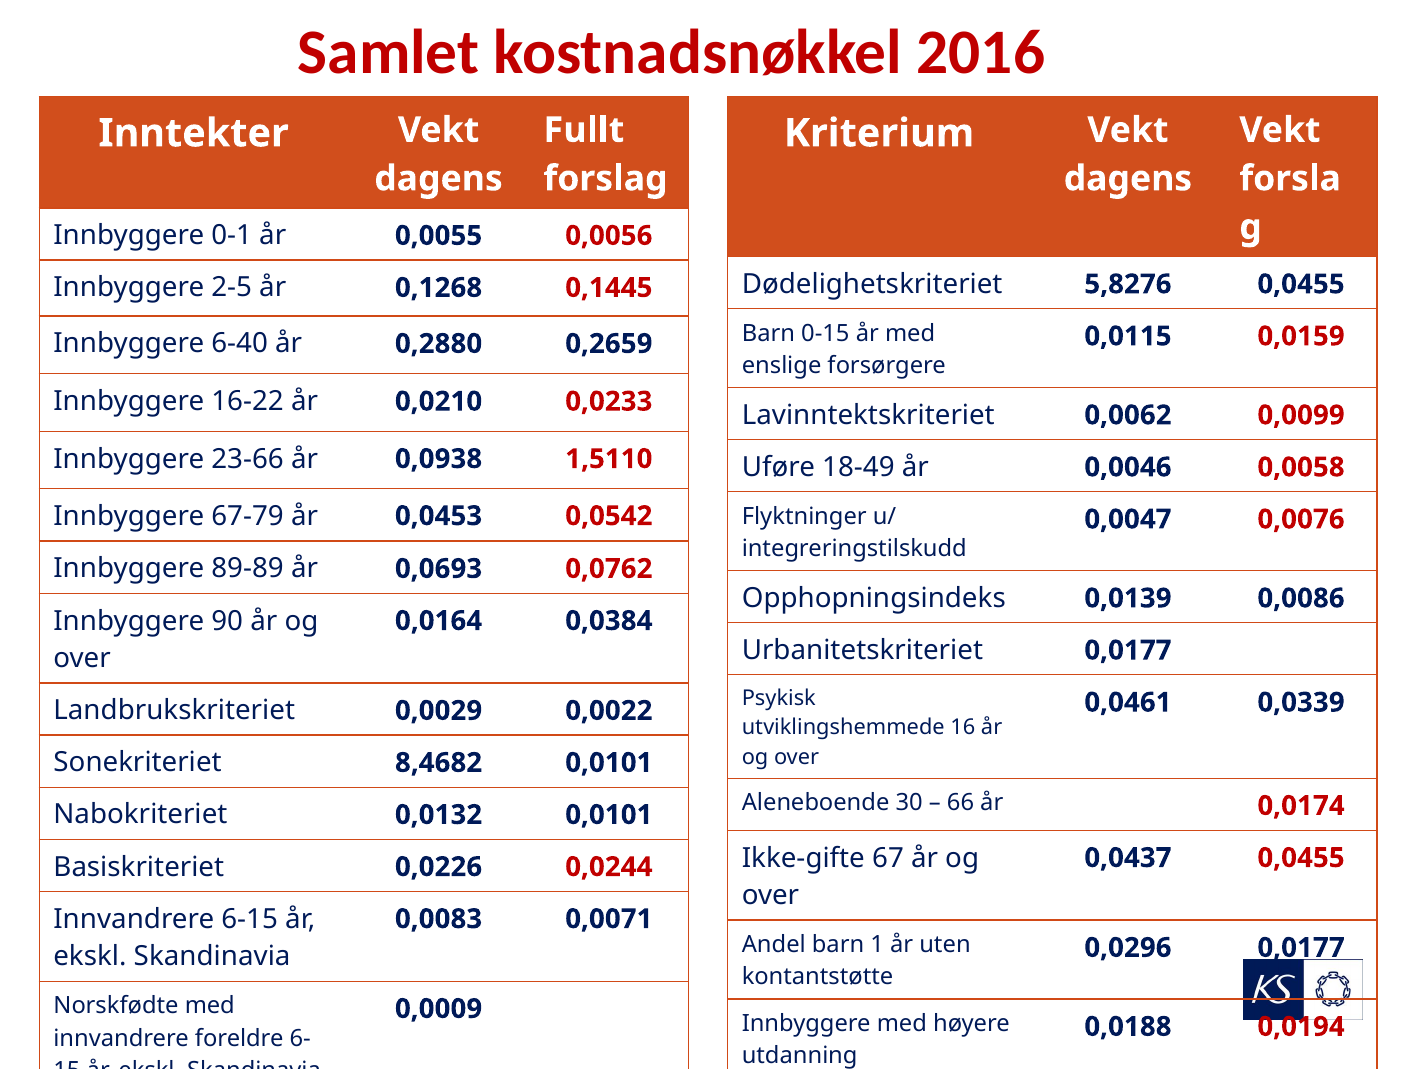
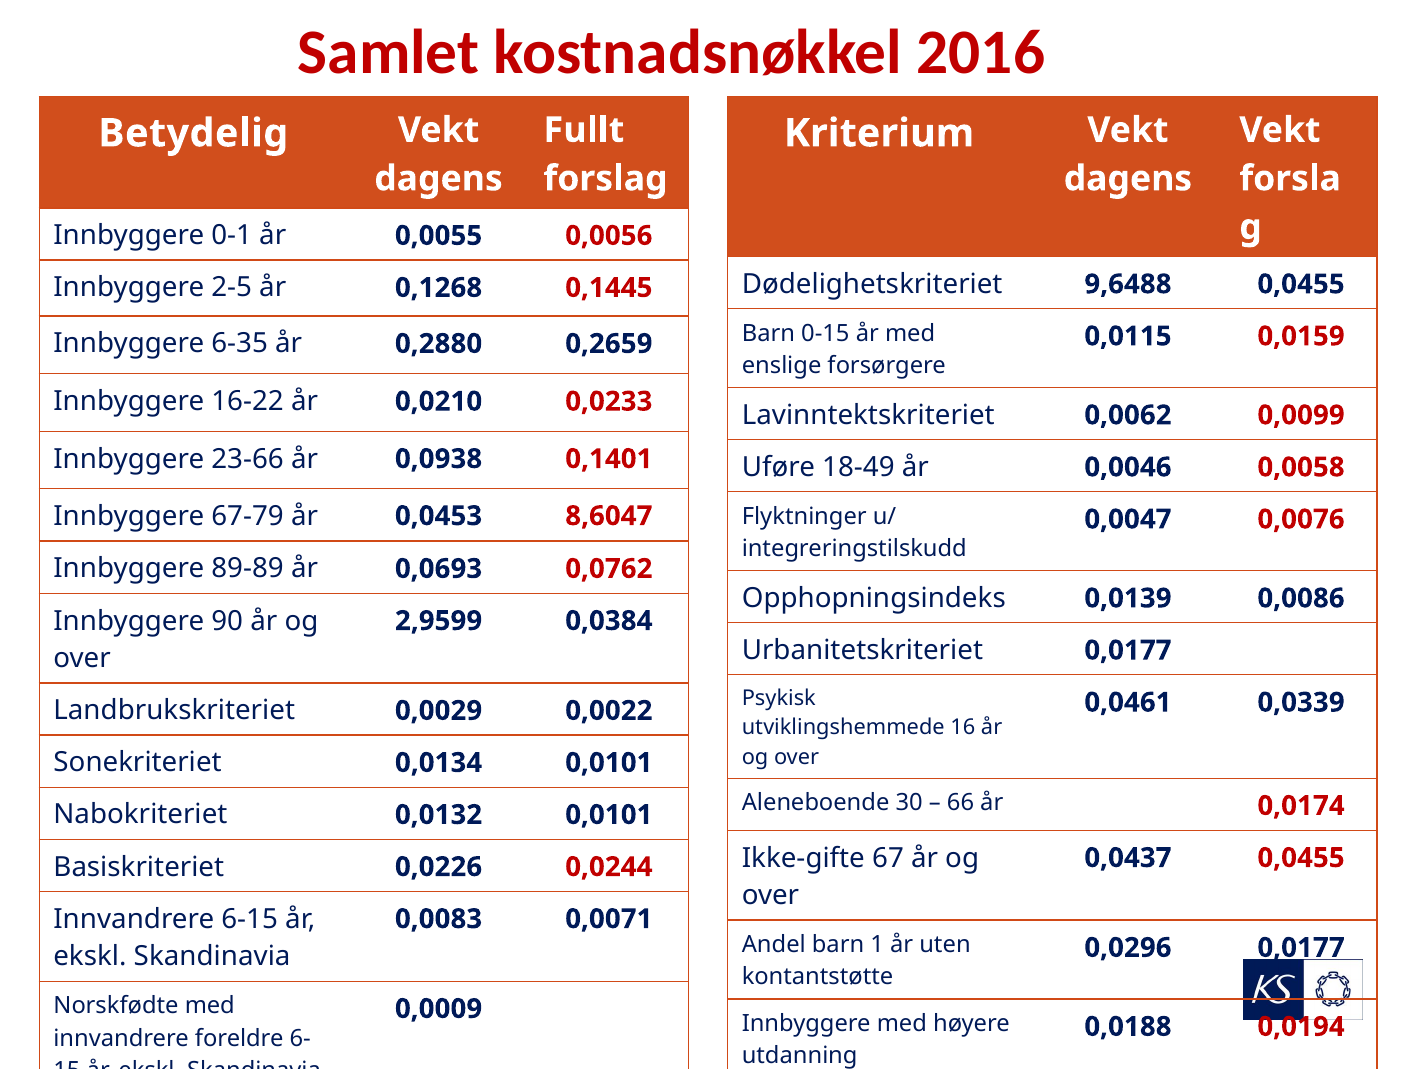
Inntekter: Inntekter -> Betydelig
5,8276: 5,8276 -> 9,6488
6-40: 6-40 -> 6-35
1,5110: 1,5110 -> 0,1401
0,0542: 0,0542 -> 8,6047
0,0164: 0,0164 -> 2,9599
8,4682: 8,4682 -> 0,0134
